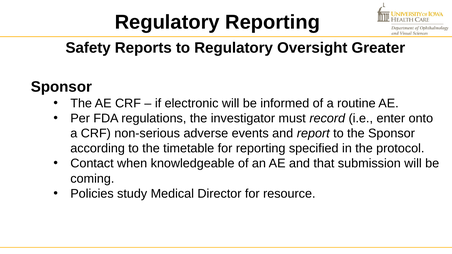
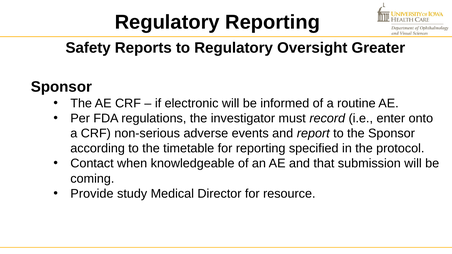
Policies: Policies -> Provide
